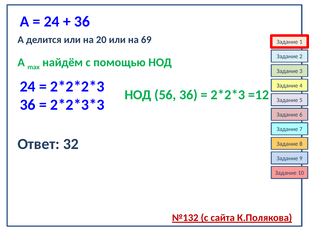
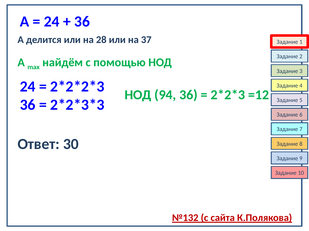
20: 20 -> 28
69: 69 -> 37
56: 56 -> 94
32: 32 -> 30
